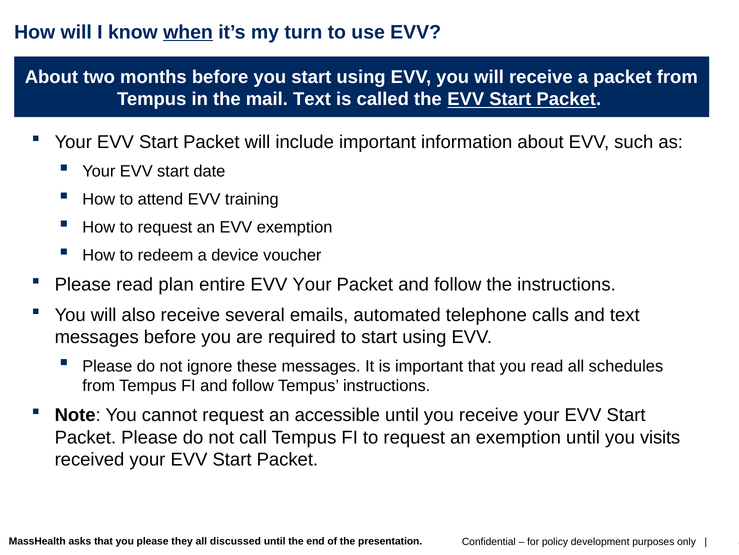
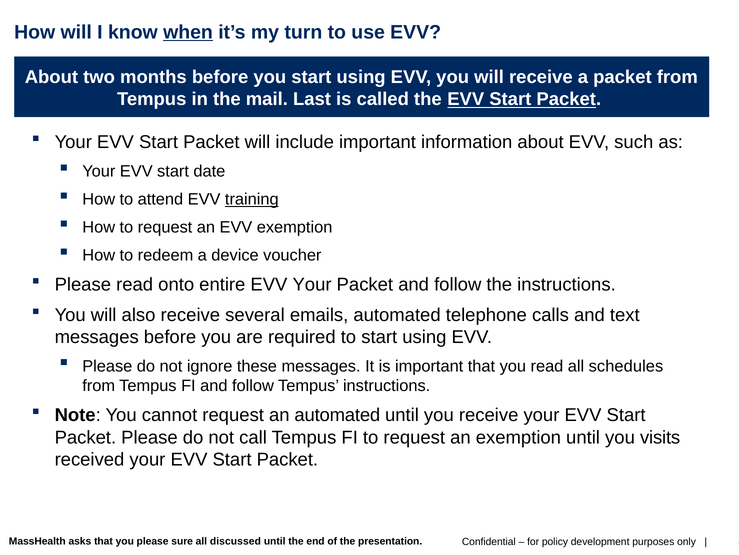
mail Text: Text -> Last
training underline: none -> present
plan: plan -> onto
an accessible: accessible -> automated
they: they -> sure
